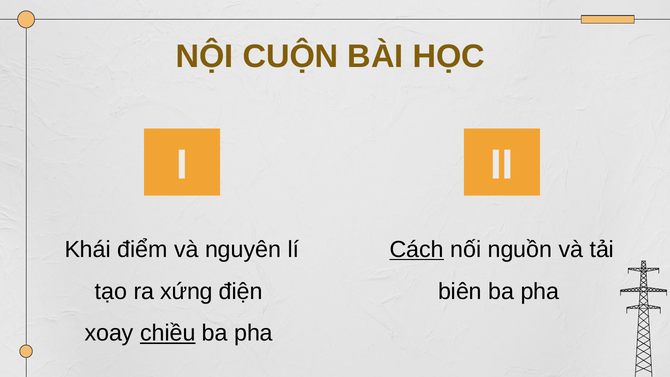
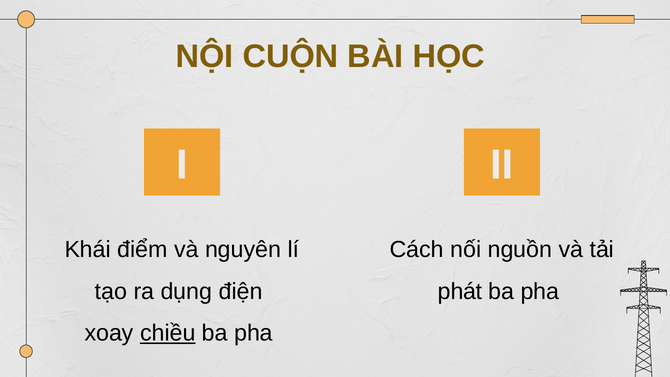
Cách underline: present -> none
xứng: xứng -> dụng
biên: biên -> phát
